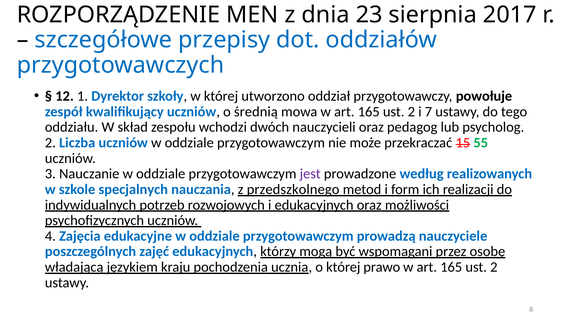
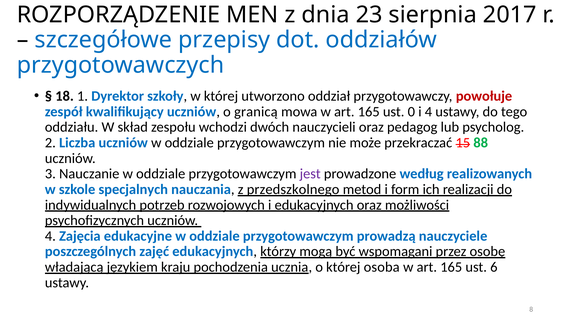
12: 12 -> 18
powołuje colour: black -> red
średnią: średnią -> granicą
2 at (411, 112): 2 -> 0
i 7: 7 -> 4
55: 55 -> 88
prawo: prawo -> osoba
2 at (494, 268): 2 -> 6
